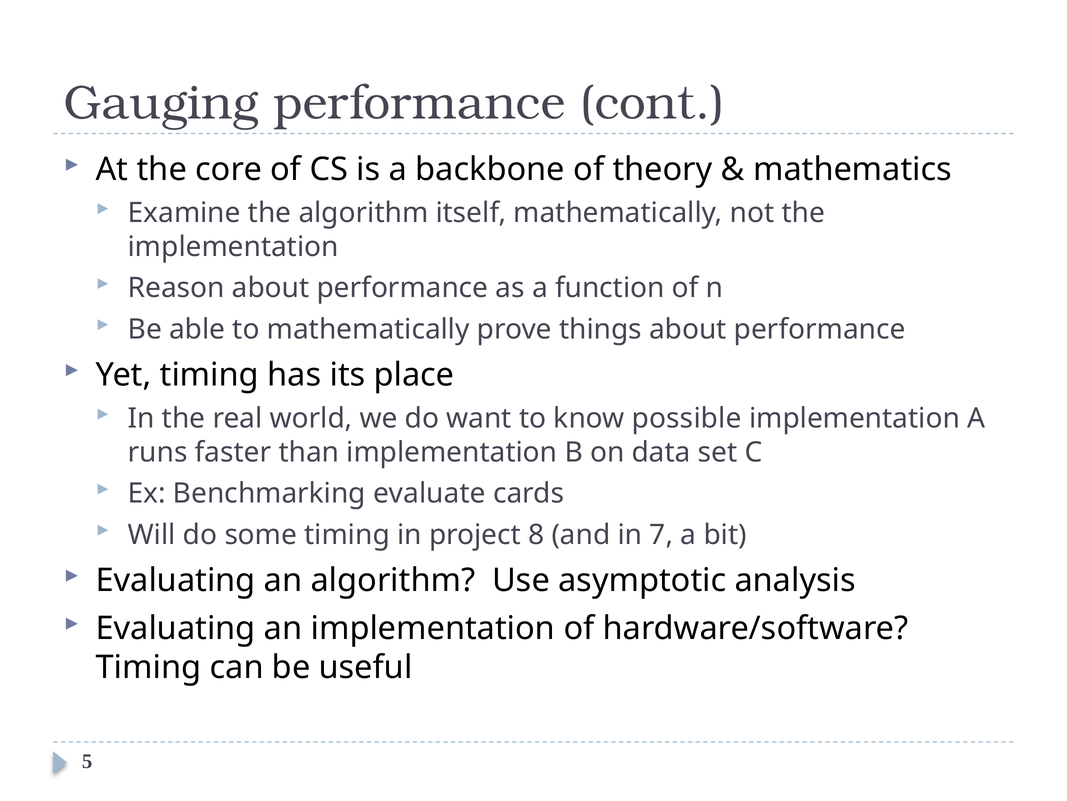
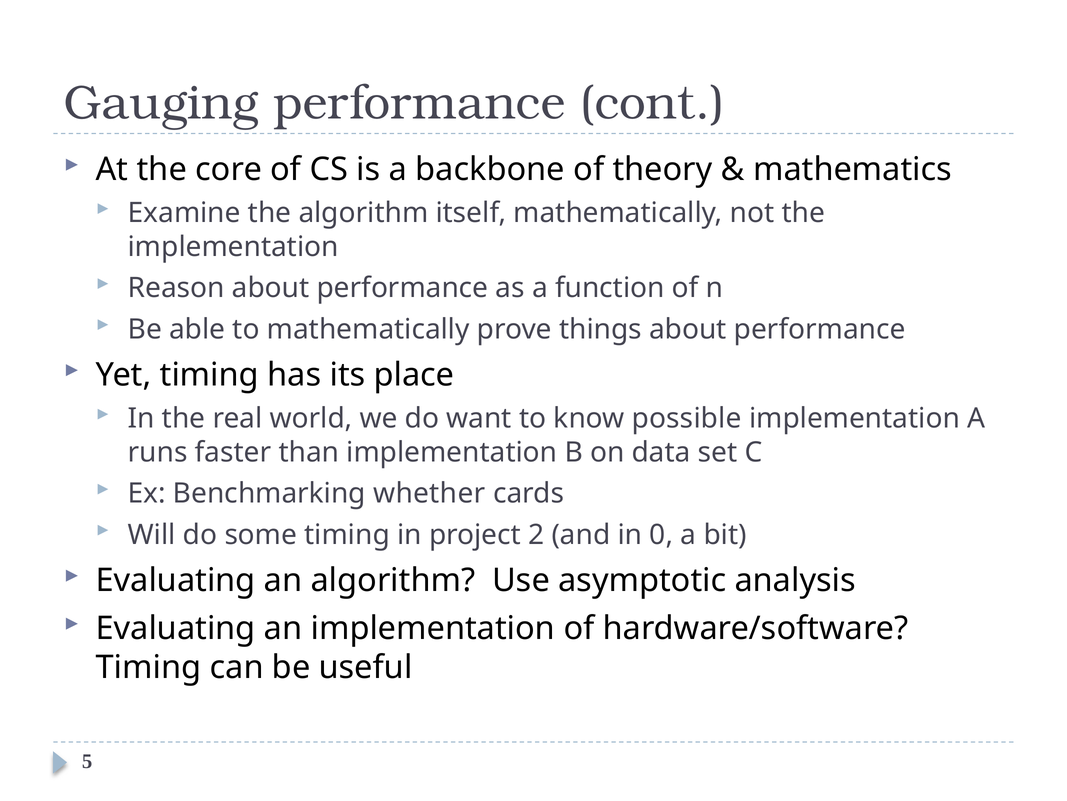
evaluate: evaluate -> whether
8: 8 -> 2
7: 7 -> 0
